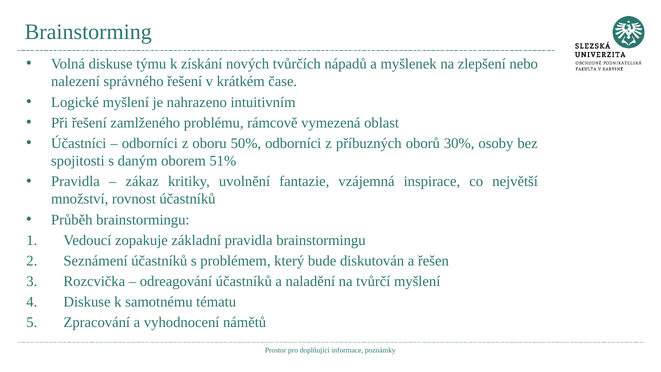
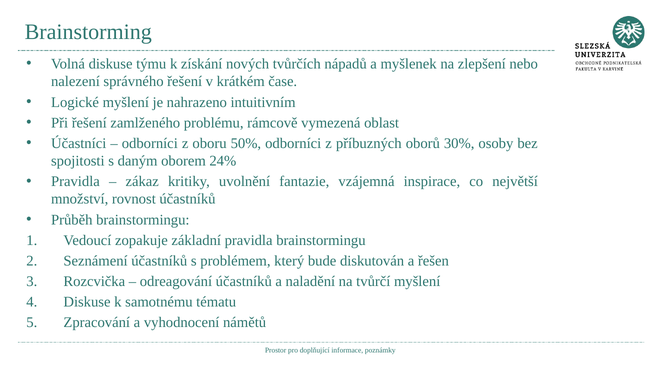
51%: 51% -> 24%
